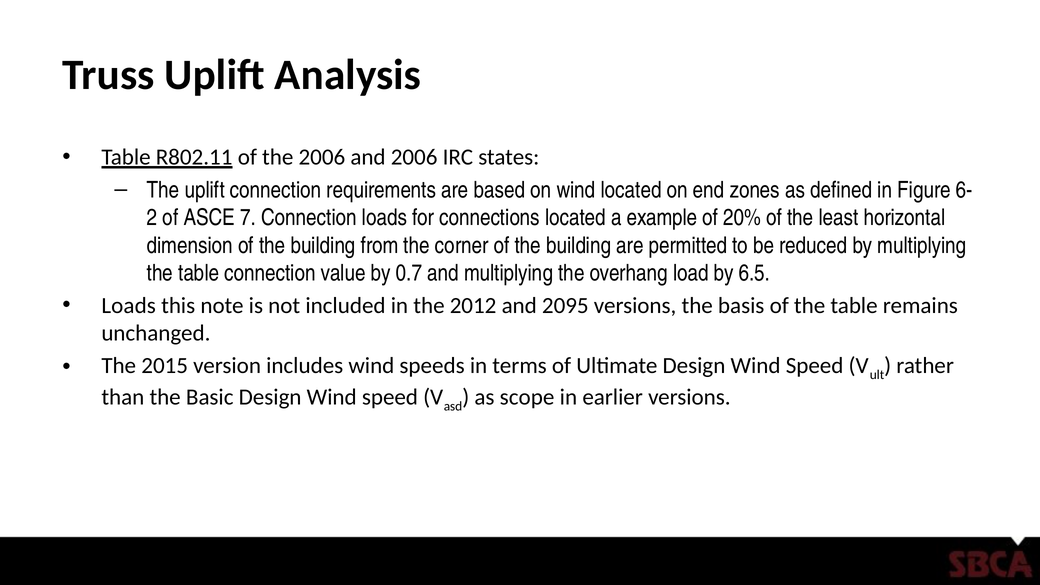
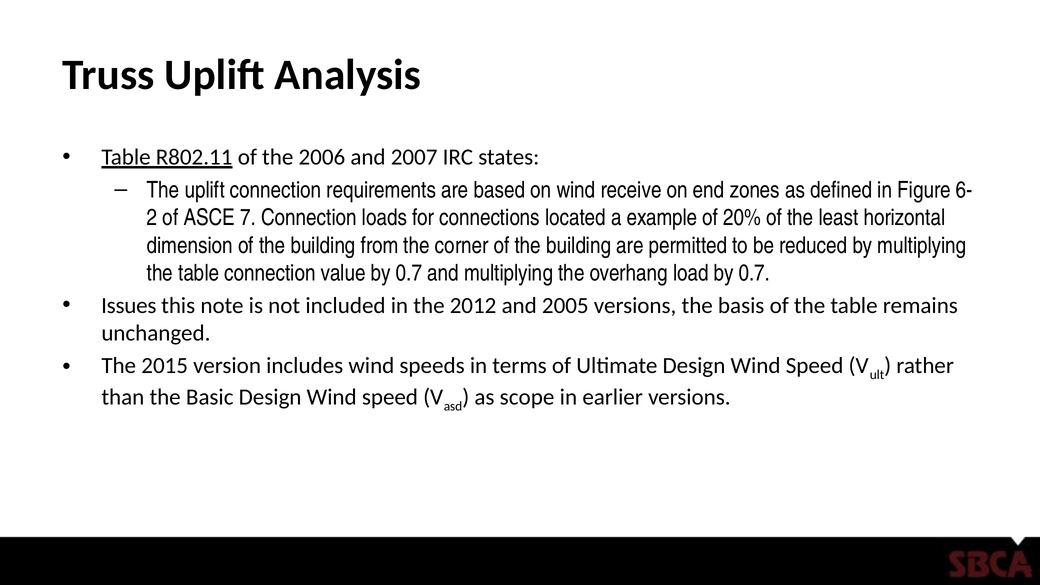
and 2006: 2006 -> 2007
wind located: located -> receive
load by 6.5: 6.5 -> 0.7
Loads at (129, 306): Loads -> Issues
2095: 2095 -> 2005
